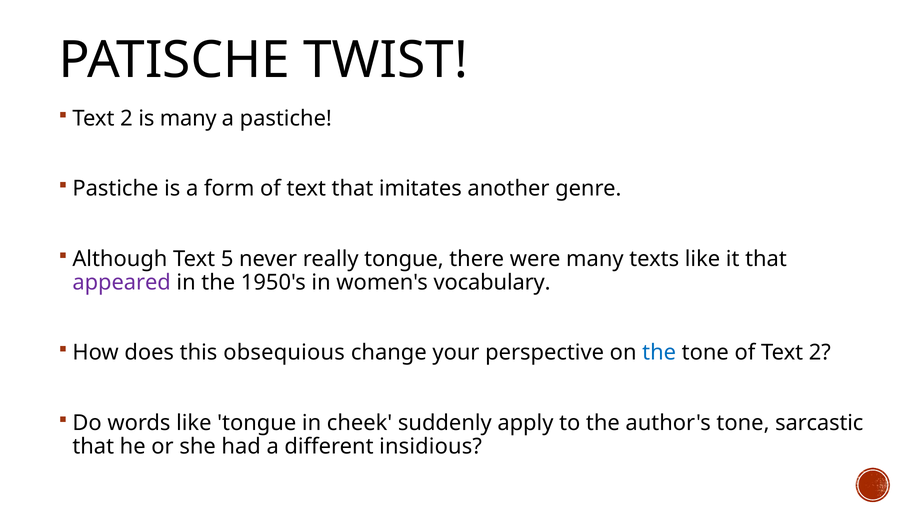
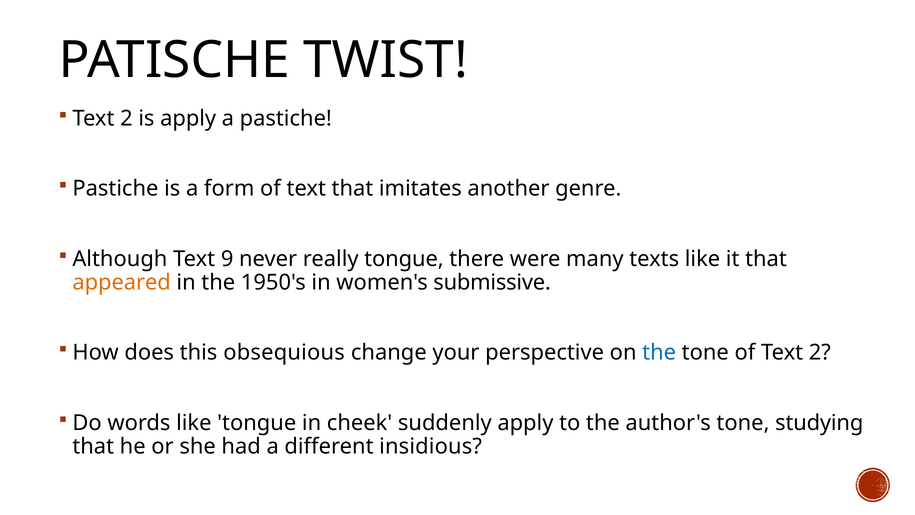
is many: many -> apply
5: 5 -> 9
appeared colour: purple -> orange
vocabulary: vocabulary -> submissive
sarcastic: sarcastic -> studying
